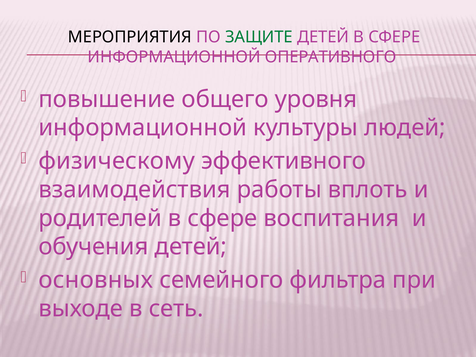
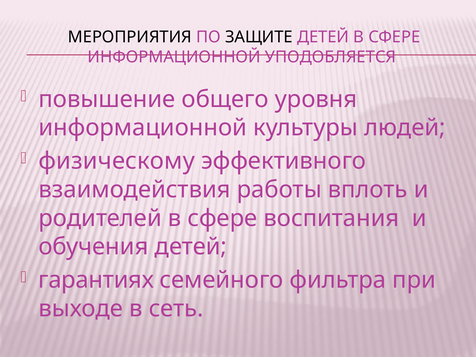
ЗАЩИТЕ colour: green -> black
ОПЕРАТИВНОГО: ОПЕРАТИВНОГО -> УПОДОБЛЯЕТСЯ
основных: основных -> гарантиях
